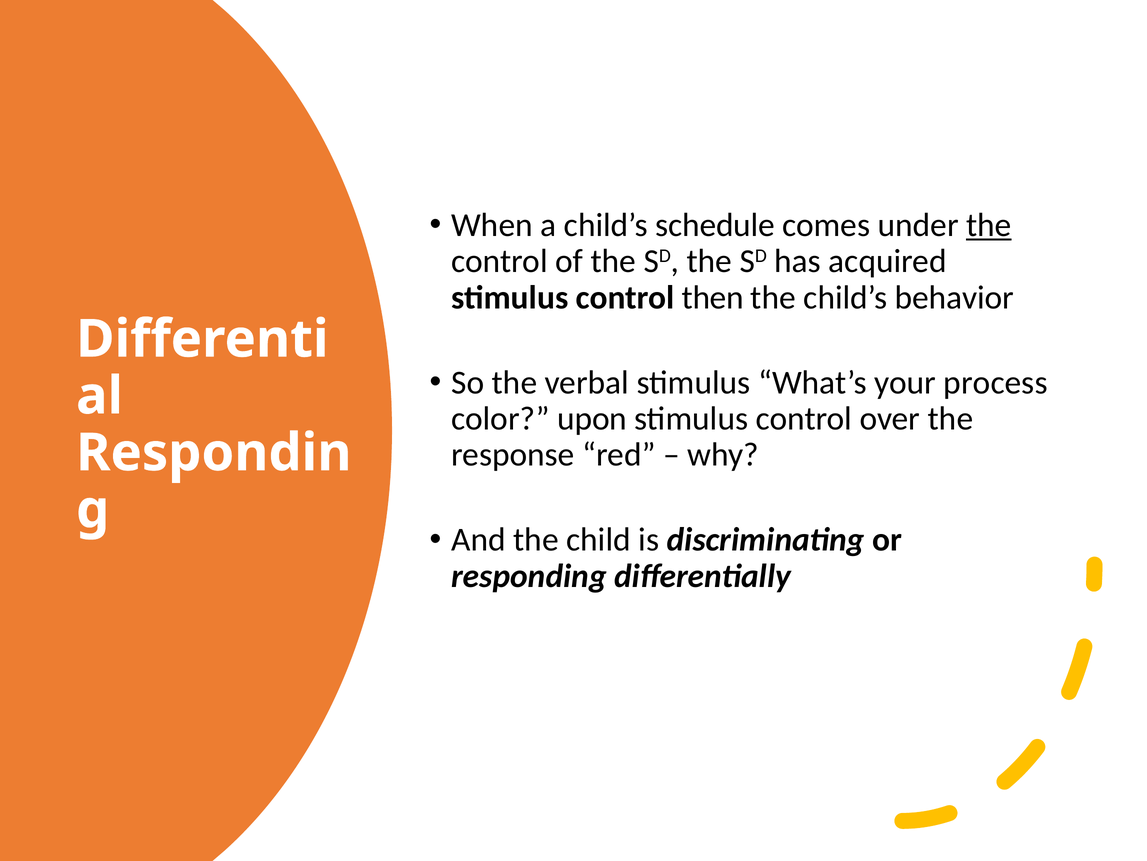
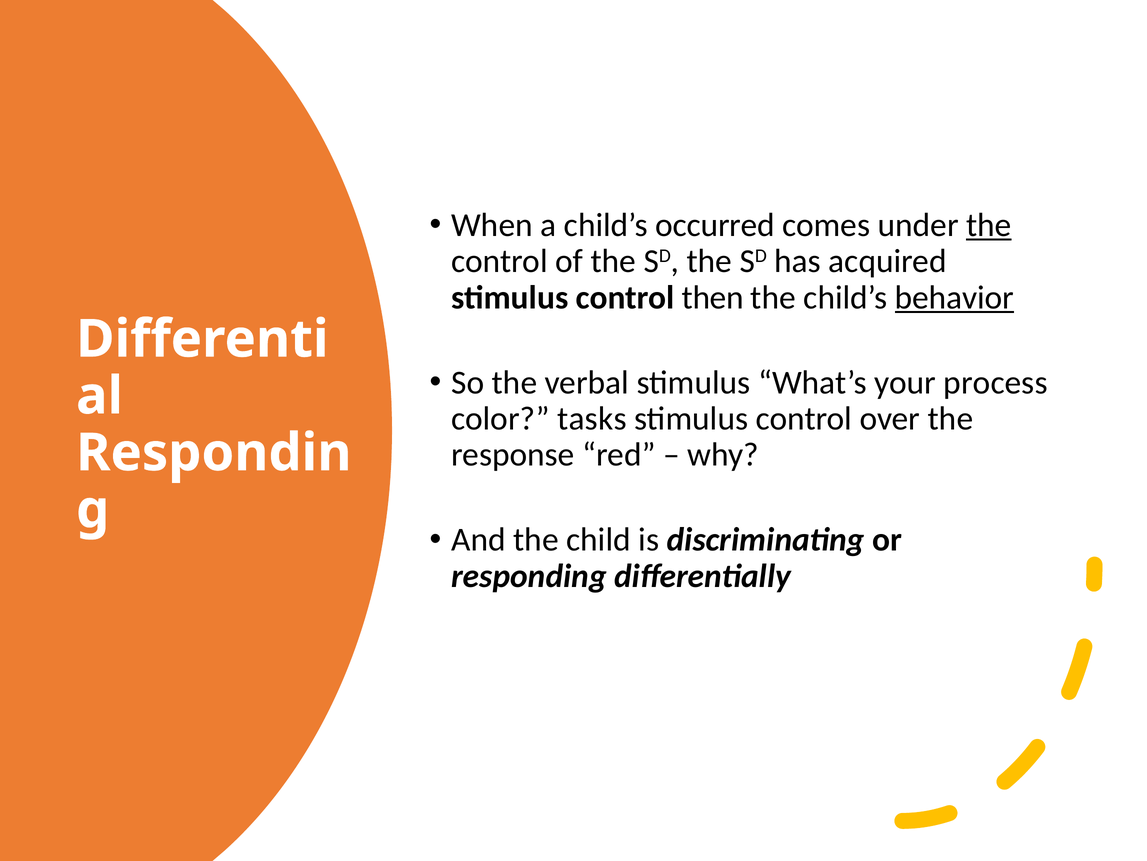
schedule: schedule -> occurred
behavior underline: none -> present
upon: upon -> tasks
